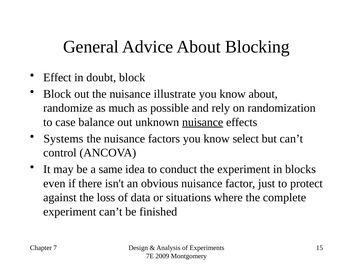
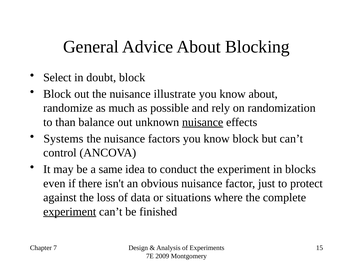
Effect: Effect -> Select
case: case -> than
know select: select -> block
experiment at (70, 211) underline: none -> present
